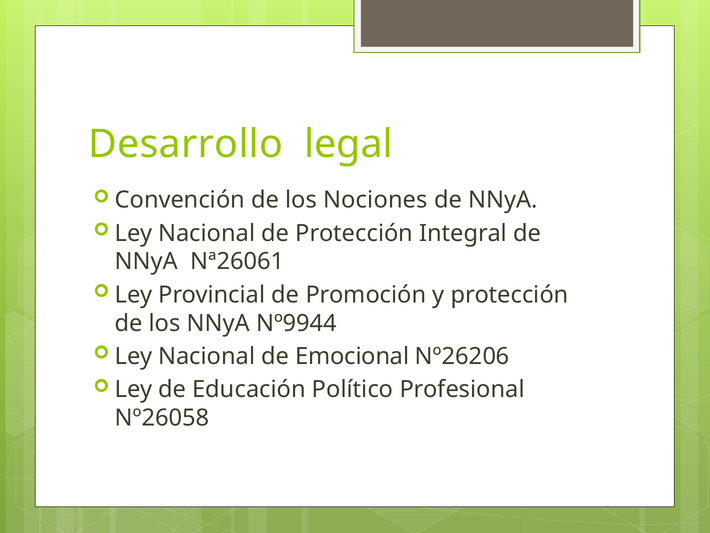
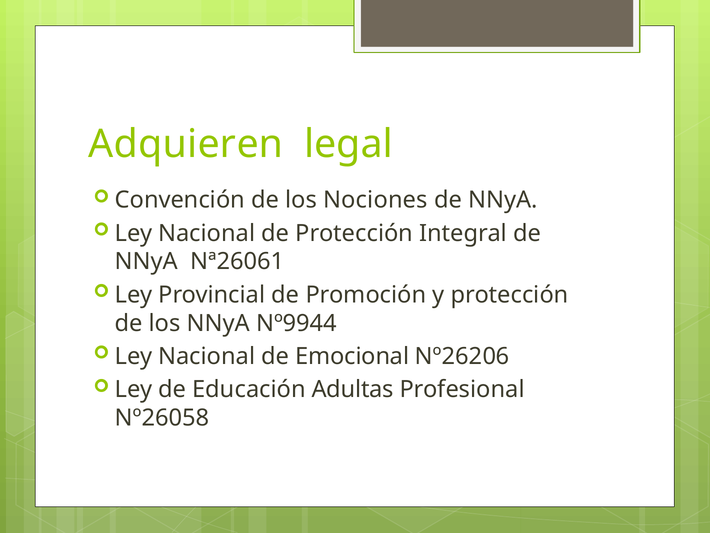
Desarrollo: Desarrollo -> Adquieren
Político: Político -> Adultas
